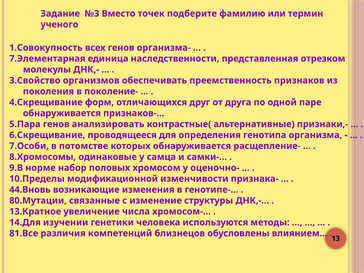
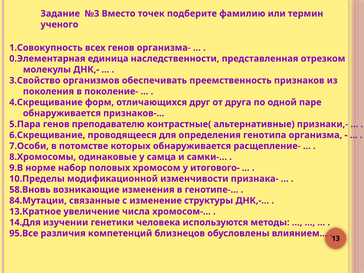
7.Элементарная: 7.Элементарная -> 0.Элементарная
анализировать: анализировать -> преподавателю
оценочно-: оценочно- -> итогового-
44.Вновь: 44.Вновь -> 58.Вновь
80.Мутации: 80.Мутации -> 84.Мутации
81.Все: 81.Все -> 95.Все
